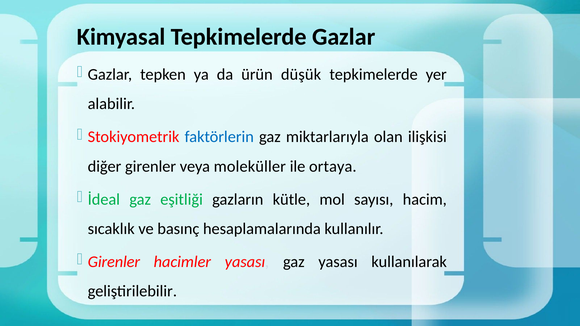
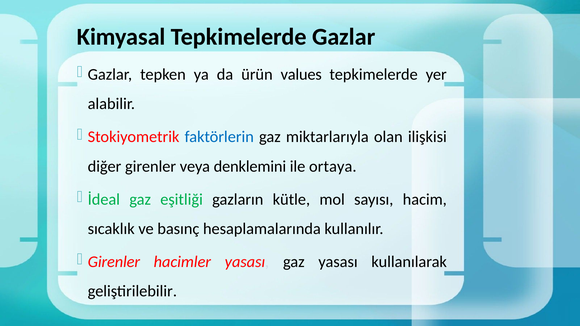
düşük: düşük -> values
moleküller: moleküller -> denklemini
